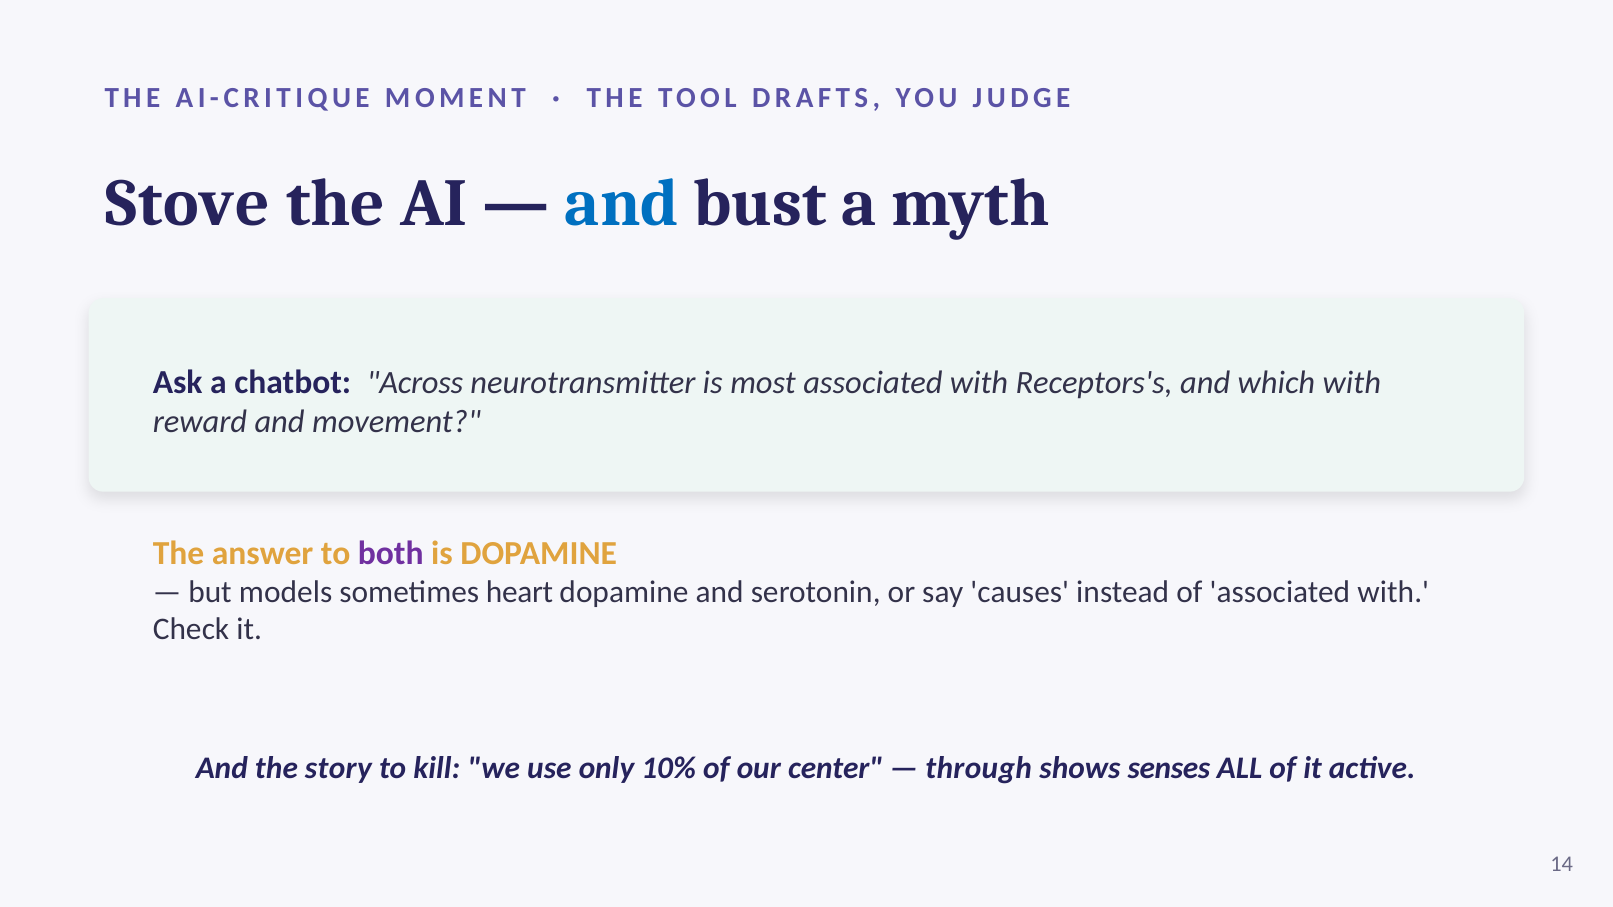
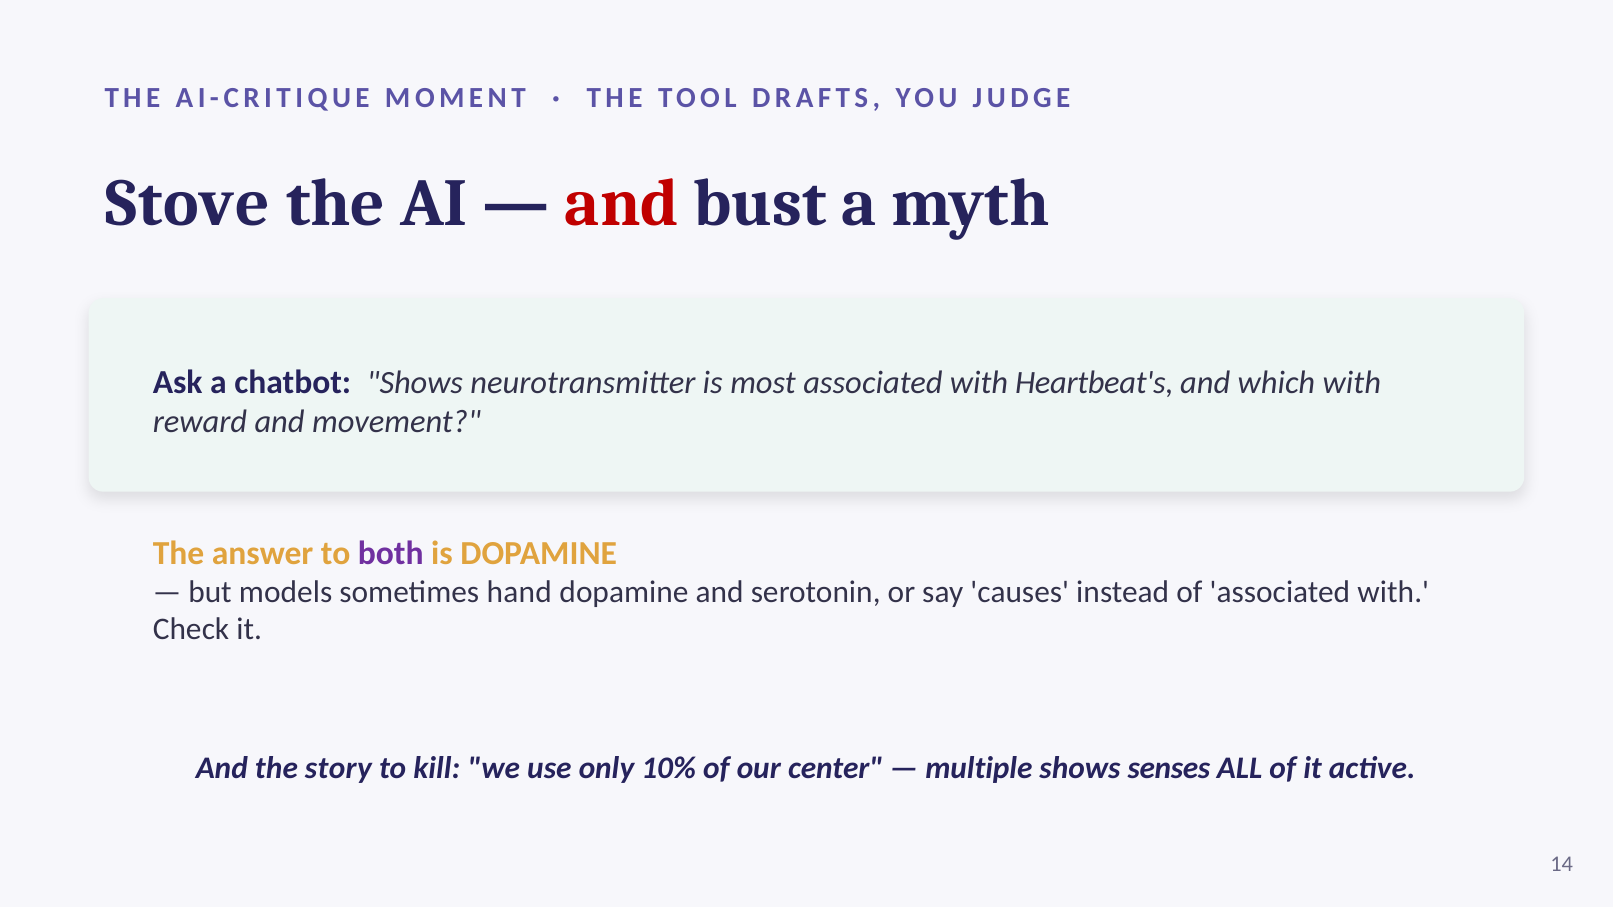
and at (622, 203) colour: blue -> red
chatbot Across: Across -> Shows
Receptors's: Receptors's -> Heartbeat's
heart: heart -> hand
through: through -> multiple
